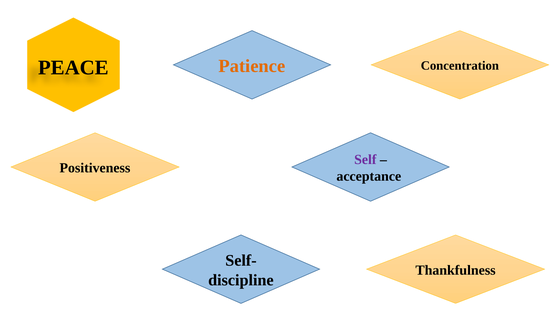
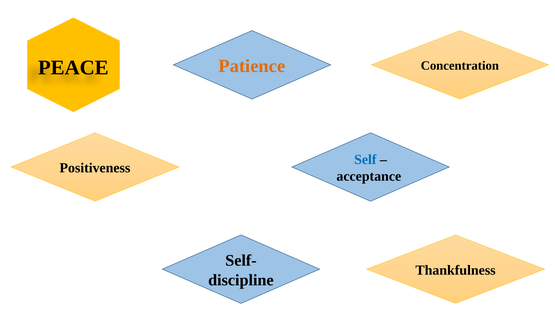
Self colour: purple -> blue
